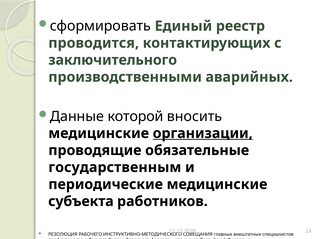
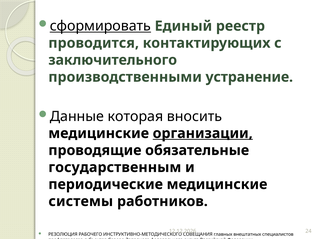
сформировать underline: none -> present
аварийных: аварийных -> устранение
которой: которой -> которая
субъекта: субъекта -> системы
